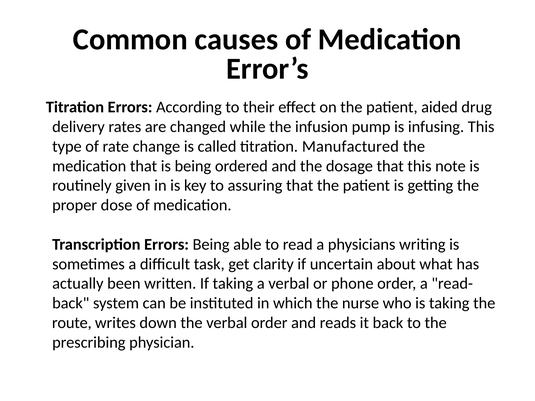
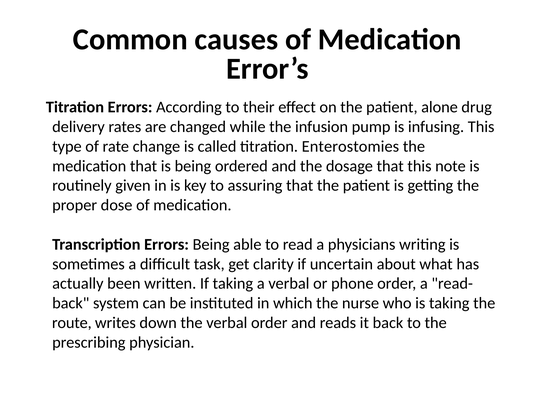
aided: aided -> alone
Manufactured: Manufactured -> Enterostomies
